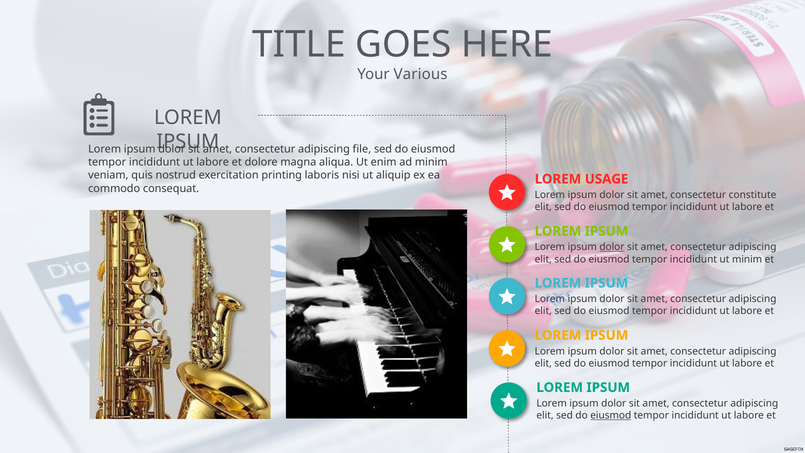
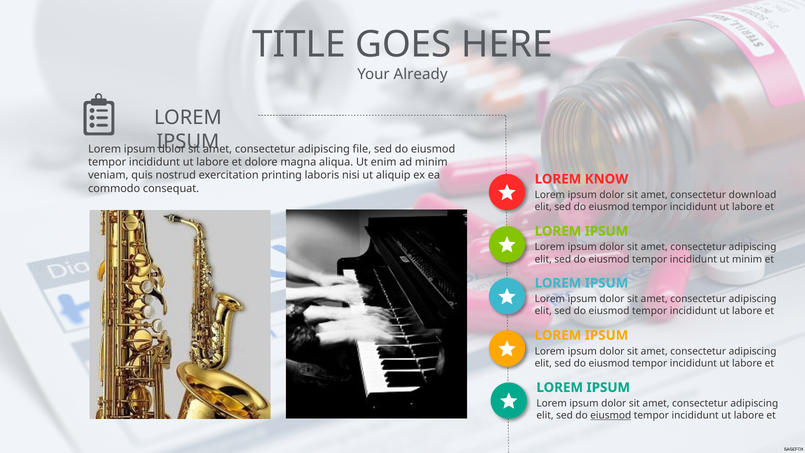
Various: Various -> Already
USAGE: USAGE -> KNOW
constitute: constitute -> download
dolor at (612, 247) underline: present -> none
